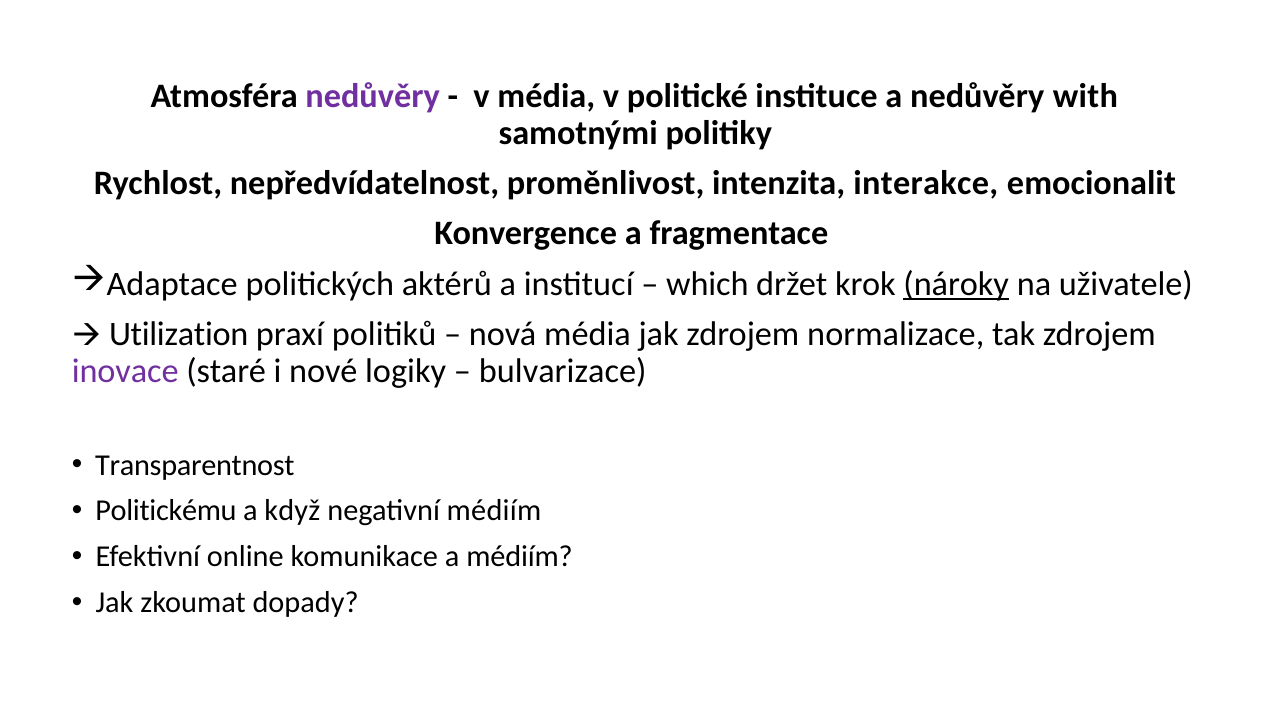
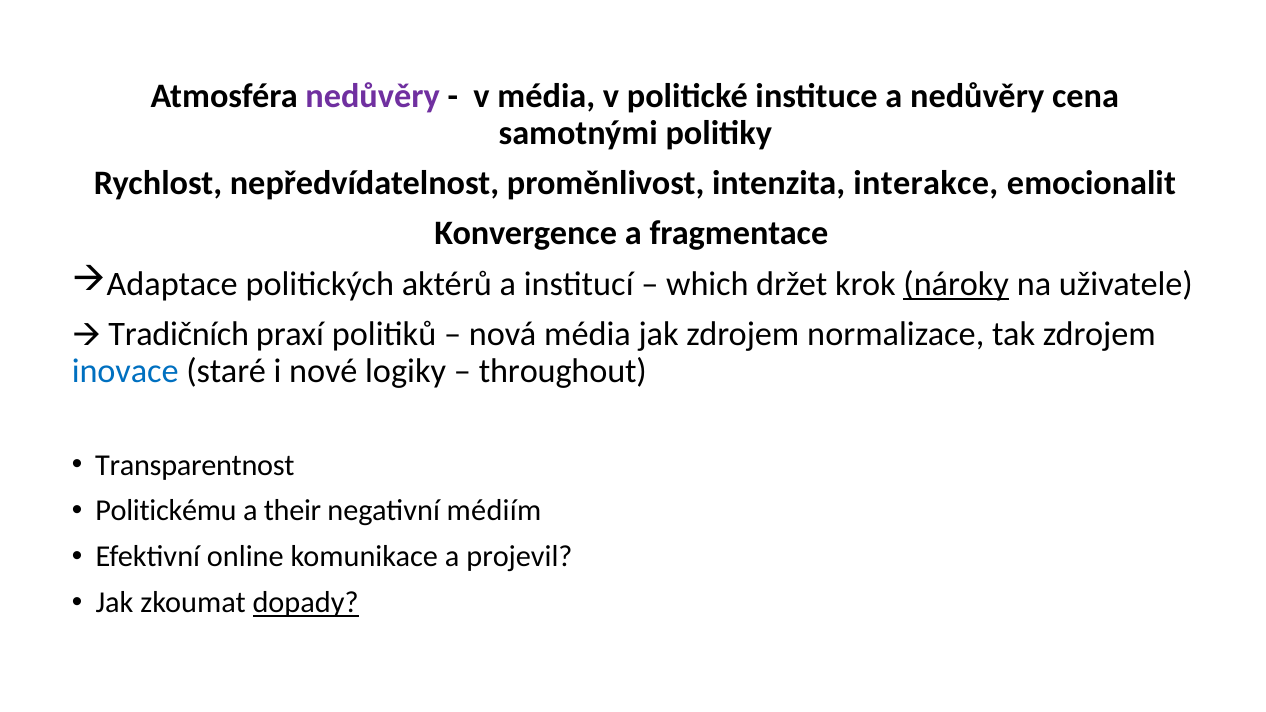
with: with -> cena
Utilization: Utilization -> Tradičních
inovace colour: purple -> blue
bulvarizace: bulvarizace -> throughout
když: když -> their
a médiím: médiím -> projevil
dopady underline: none -> present
